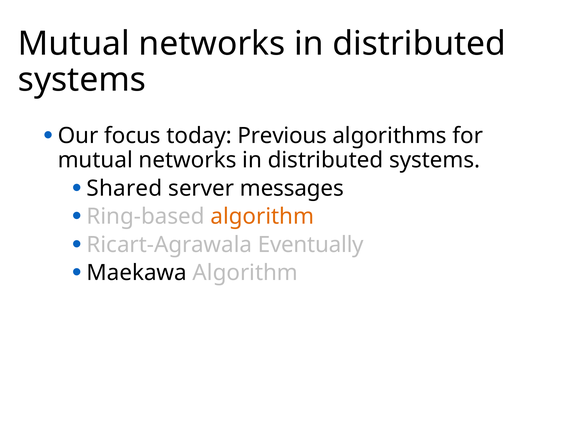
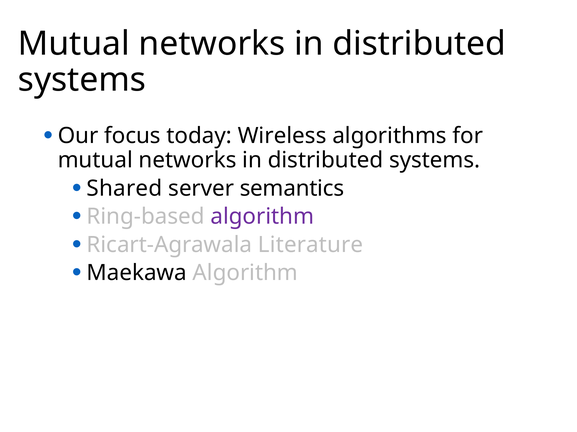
Previous: Previous -> Wireless
messages: messages -> semantics
algorithm at (262, 217) colour: orange -> purple
Eventually: Eventually -> Literature
